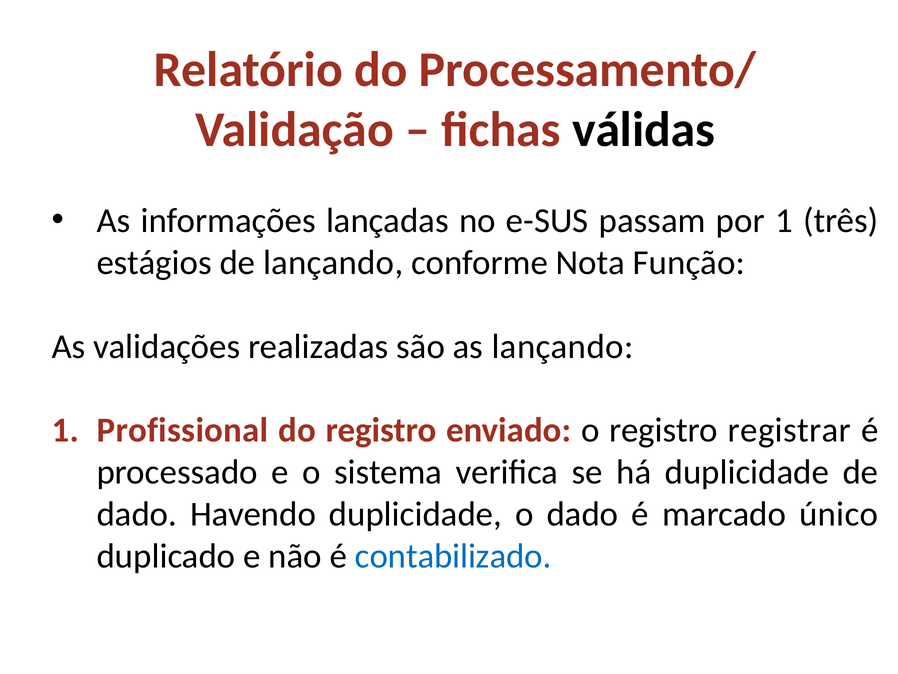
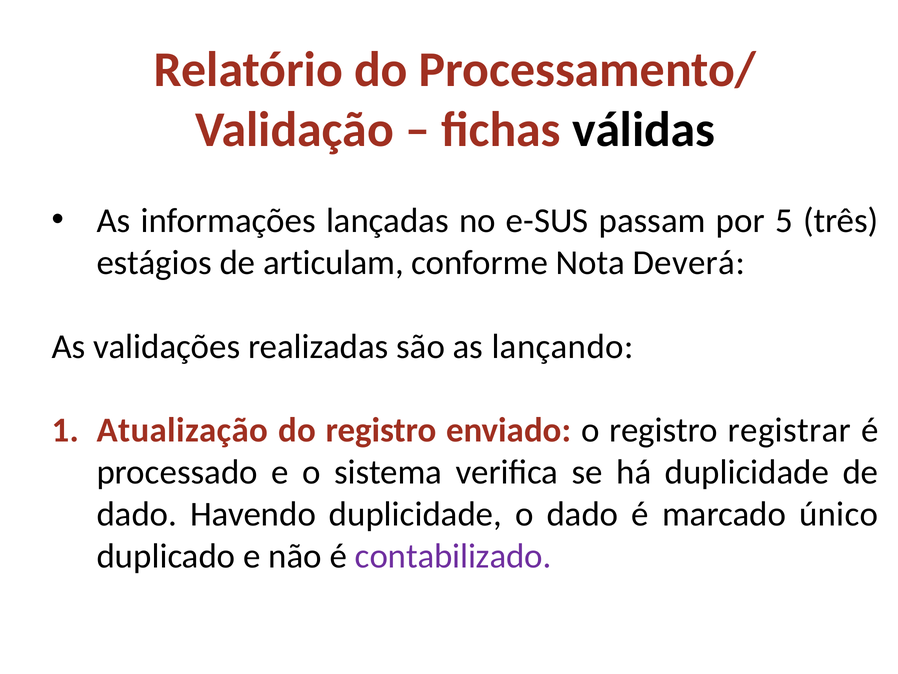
por 1: 1 -> 5
de lançando: lançando -> articulam
Função: Função -> Deverá
Profissional: Profissional -> Atualização
contabilizado colour: blue -> purple
